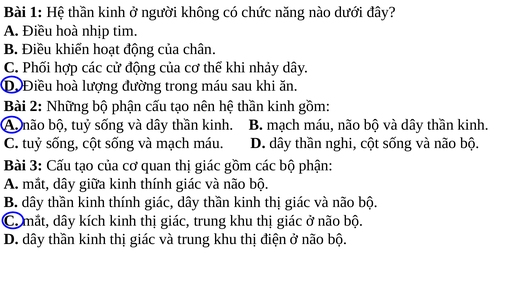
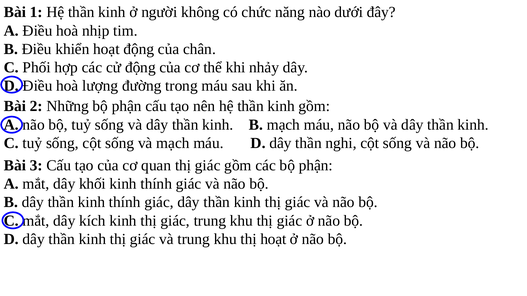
giữa: giữa -> khối
thị điện: điện -> hoạt
